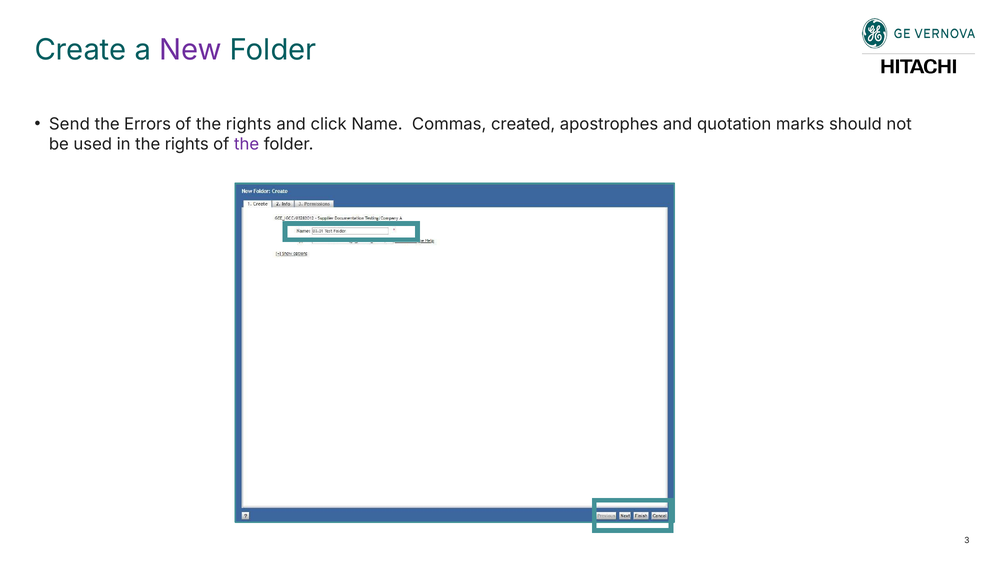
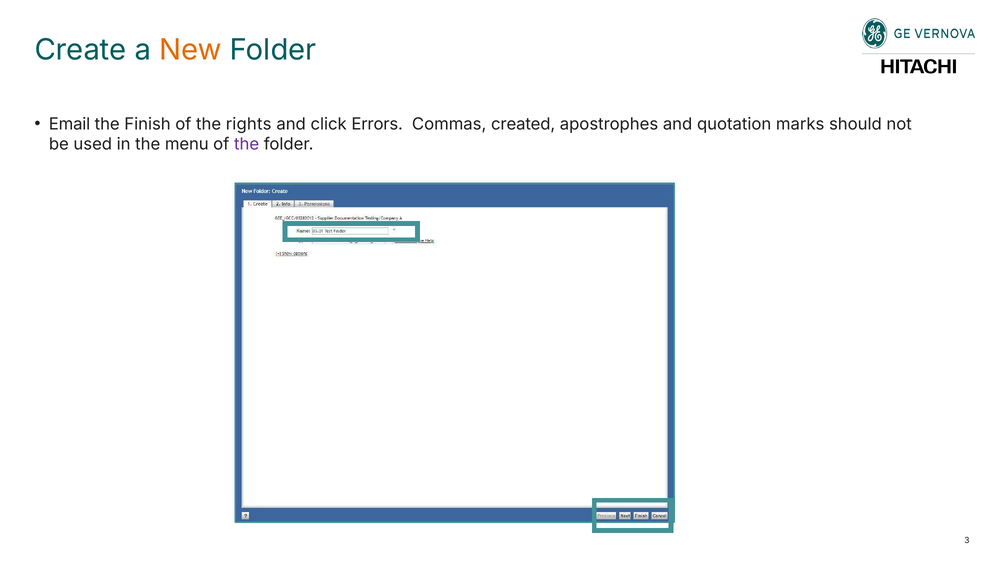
New colour: purple -> orange
Send: Send -> Email
Errors: Errors -> Finish
Name: Name -> Errors
in the rights: rights -> menu
